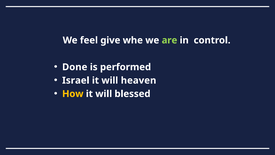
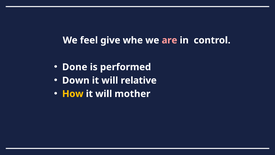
are colour: light green -> pink
Israel: Israel -> Down
heaven: heaven -> relative
blessed: blessed -> mother
